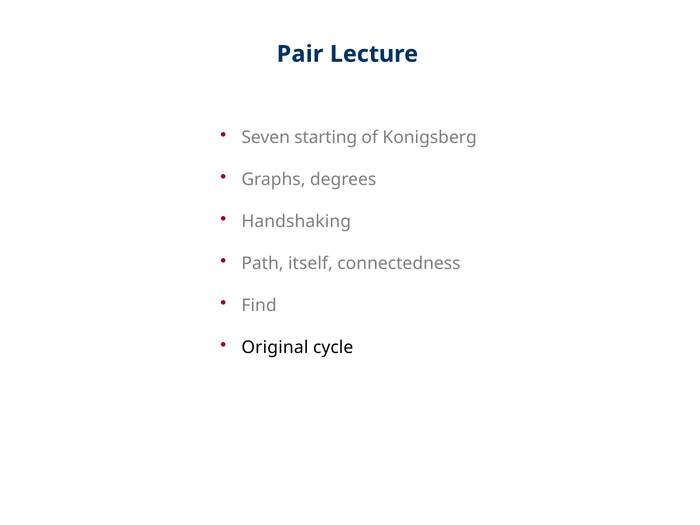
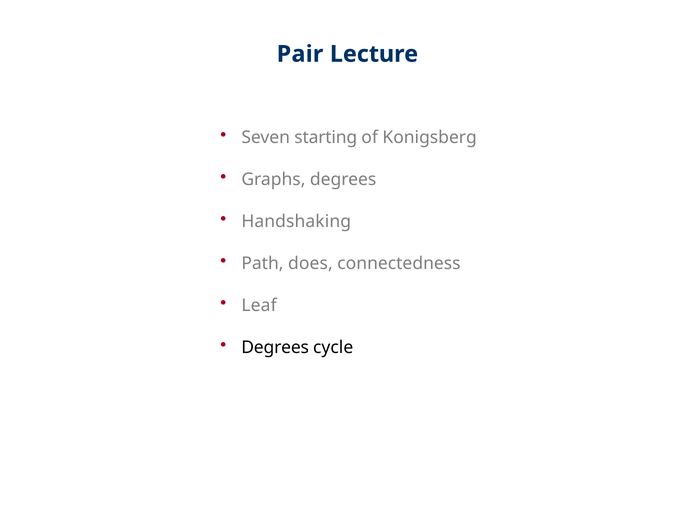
itself: itself -> does
Find: Find -> Leaf
Original at (275, 348): Original -> Degrees
